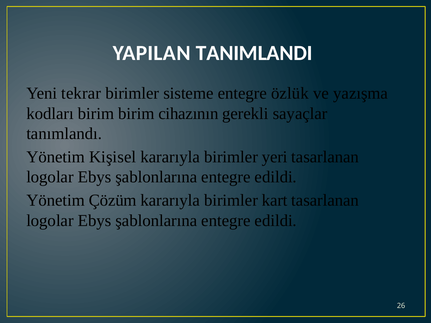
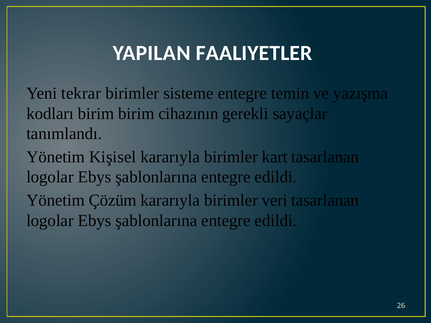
TANIMLANDI: TANIMLANDI -> FAALIYETLER
özlük: özlük -> temin
yeri: yeri -> kart
kart: kart -> veri
